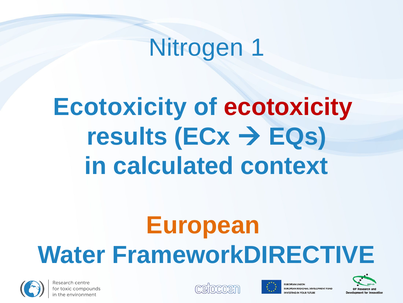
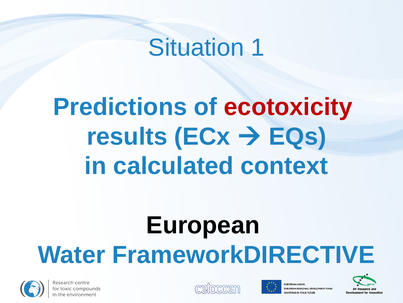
Nitrogen: Nitrogen -> Situation
Ecotoxicity at (120, 107): Ecotoxicity -> Predictions
European colour: orange -> black
